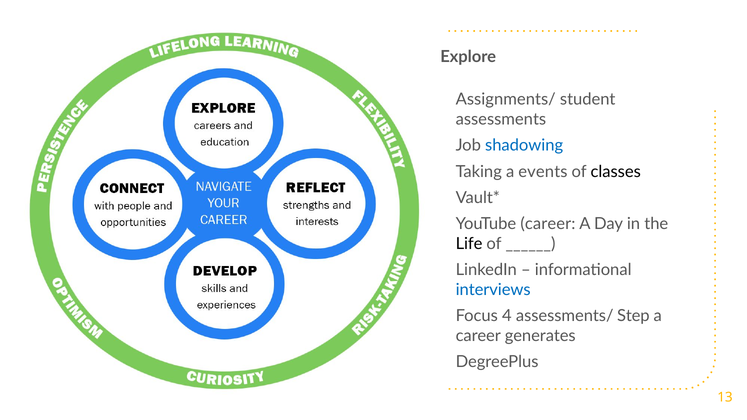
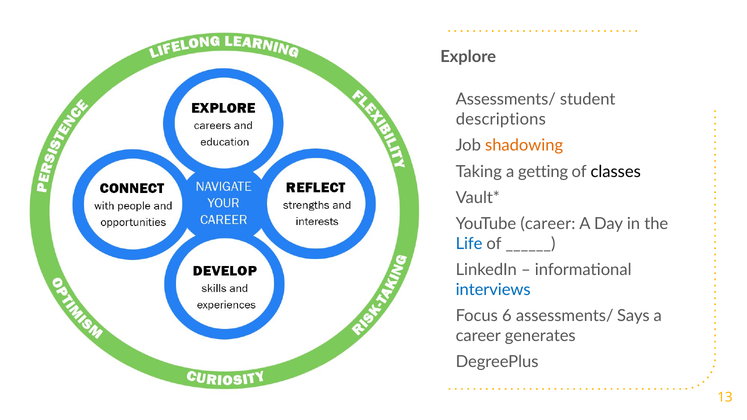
Assignments/ at (506, 99): Assignments/ -> Assessments/
assessments: assessments -> descriptions
shadowing colour: blue -> orange
events: events -> getting
Life colour: black -> blue
4: 4 -> 6
Step: Step -> Says
